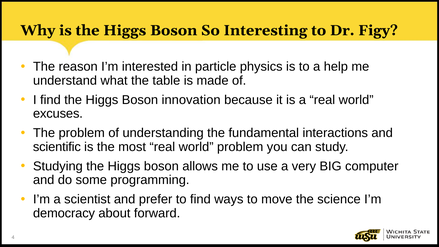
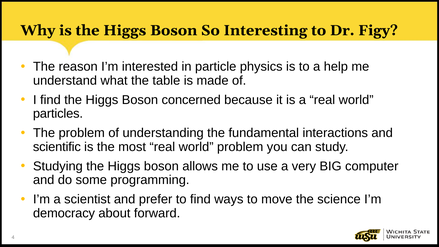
innovation: innovation -> concerned
excuses: excuses -> particles
